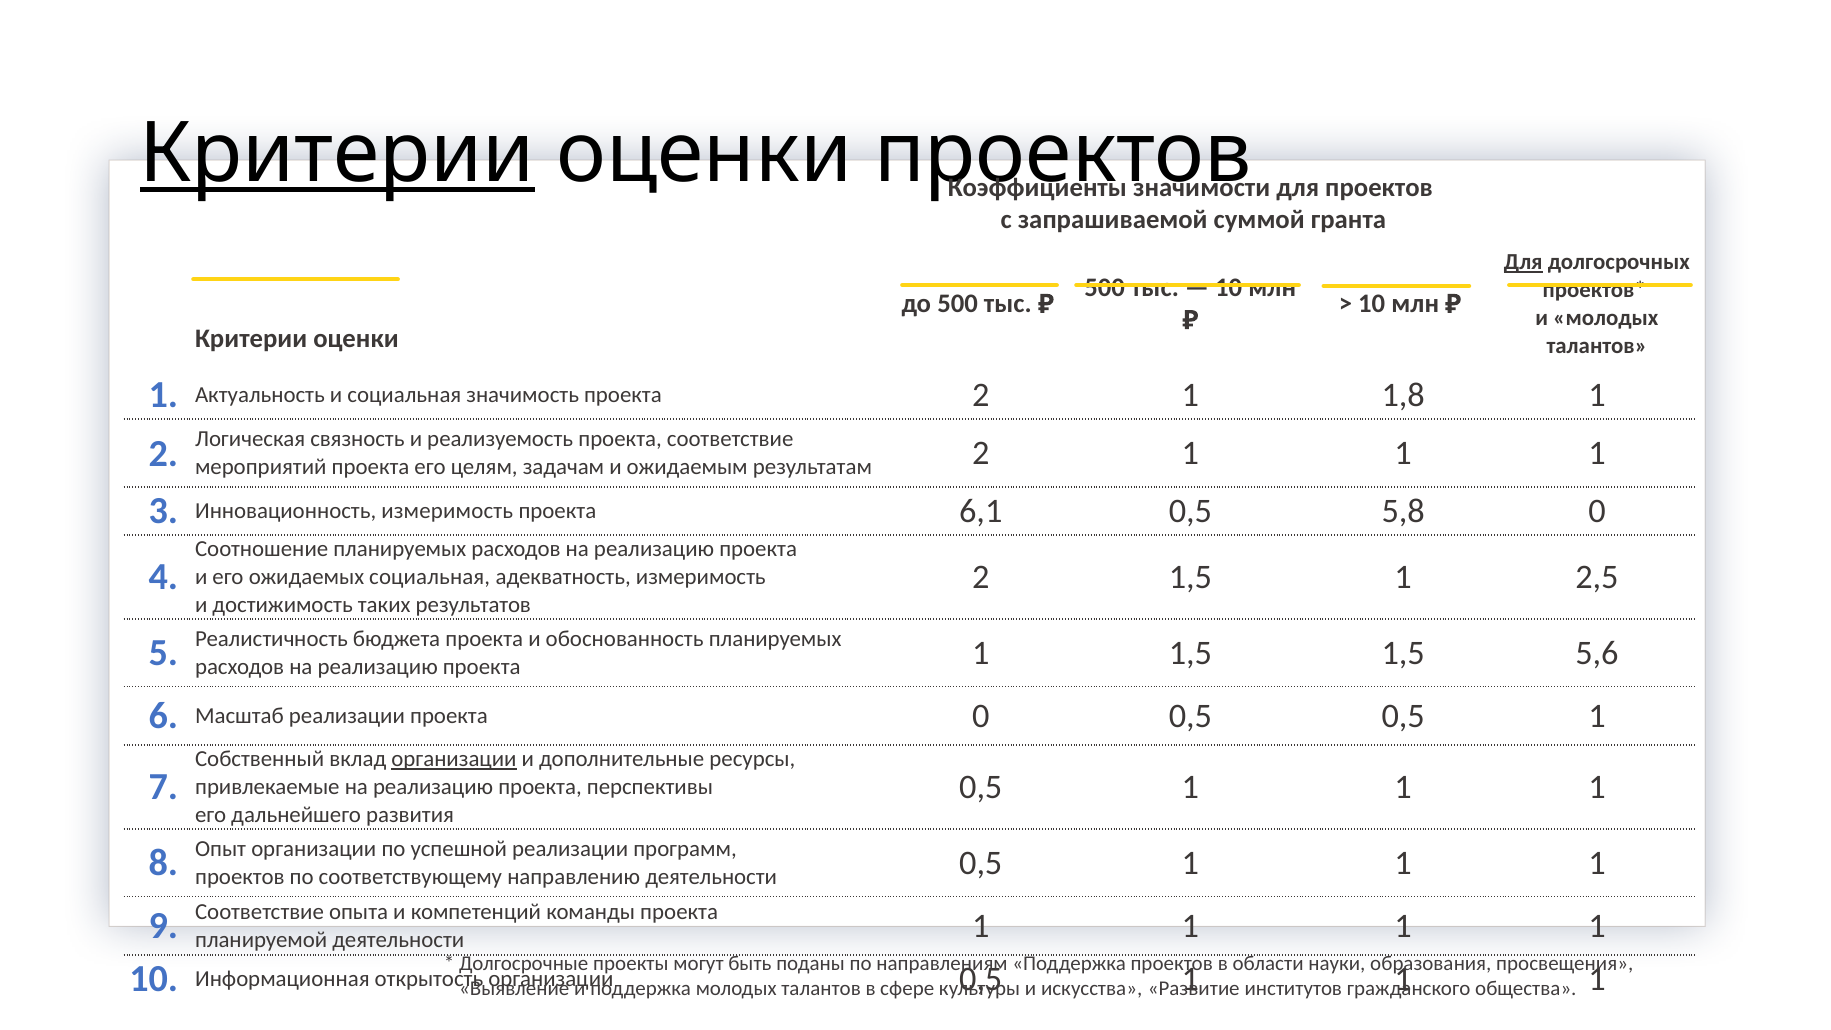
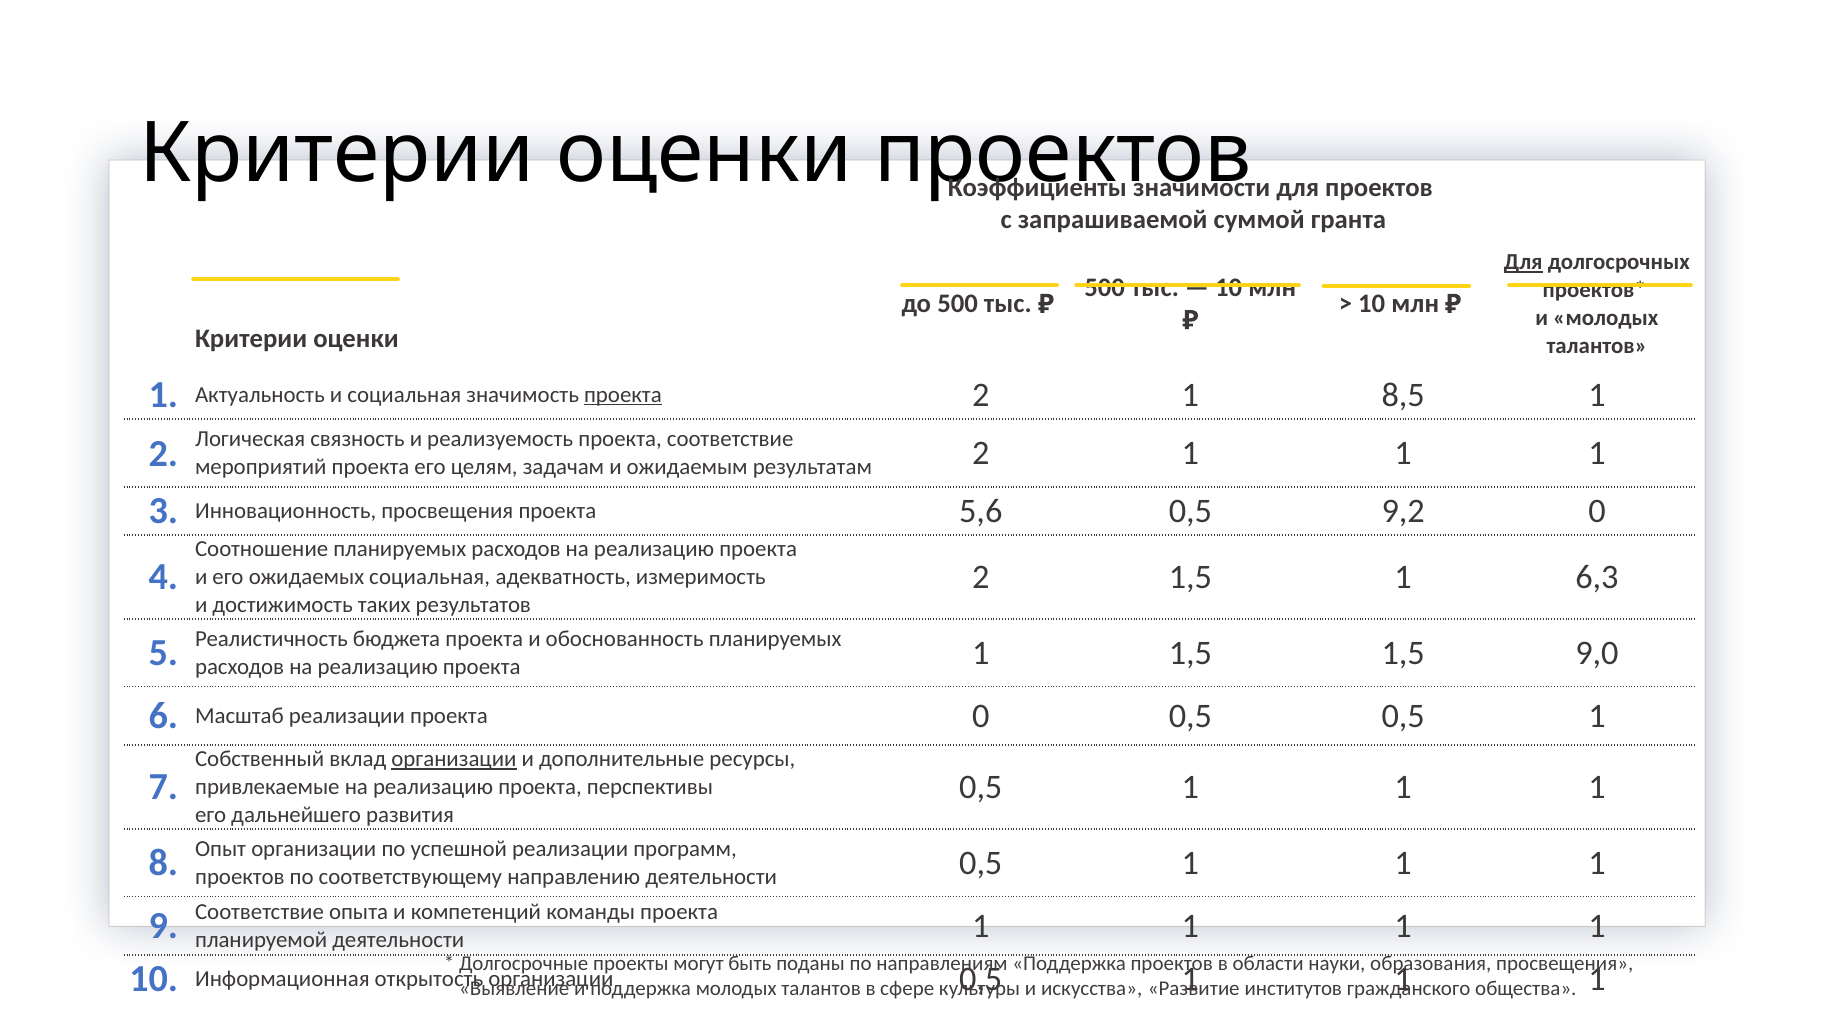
Критерии at (337, 154) underline: present -> none
проекта at (623, 395) underline: none -> present
1,8: 1,8 -> 8,5
Инновационность измеримость: измеримость -> просвещения
6,1: 6,1 -> 5,6
5,8: 5,8 -> 9,2
2,5: 2,5 -> 6,3
5,6: 5,6 -> 9,0
